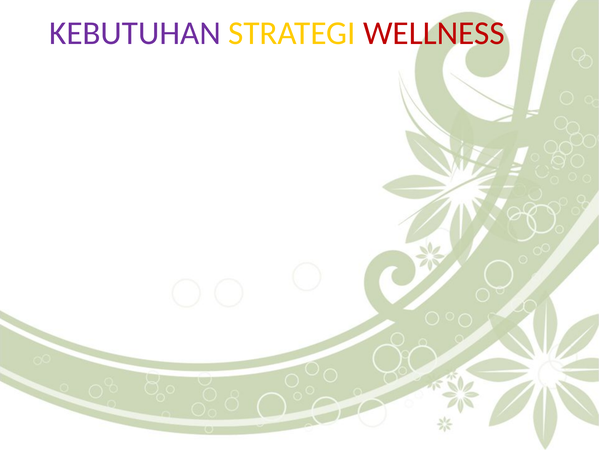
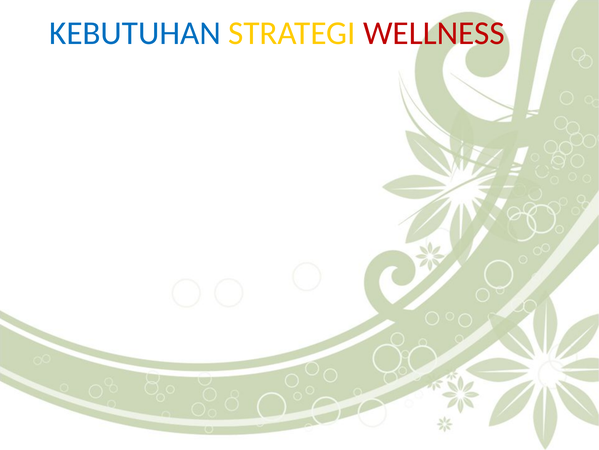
KEBUTUHAN colour: purple -> blue
